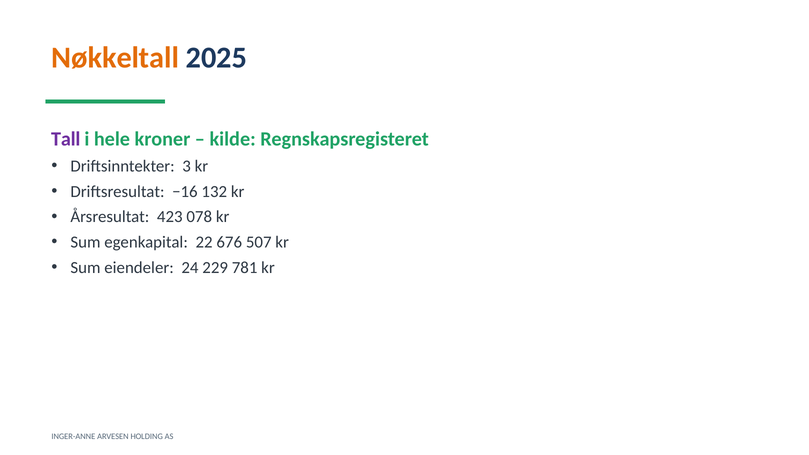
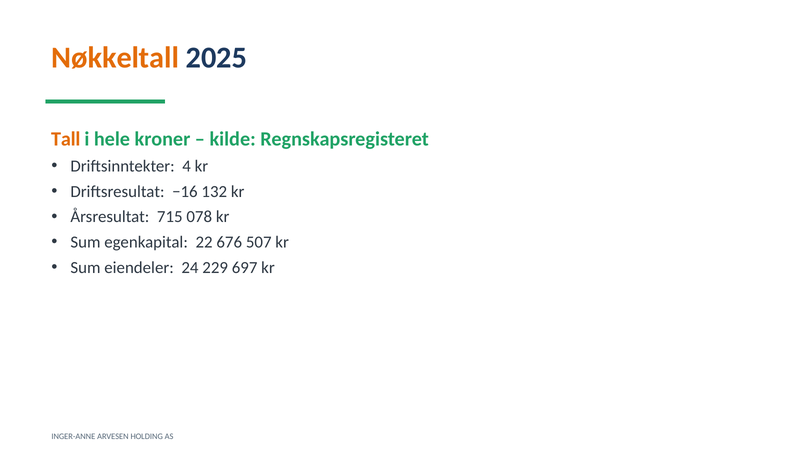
Tall colour: purple -> orange
3: 3 -> 4
423: 423 -> 715
781: 781 -> 697
